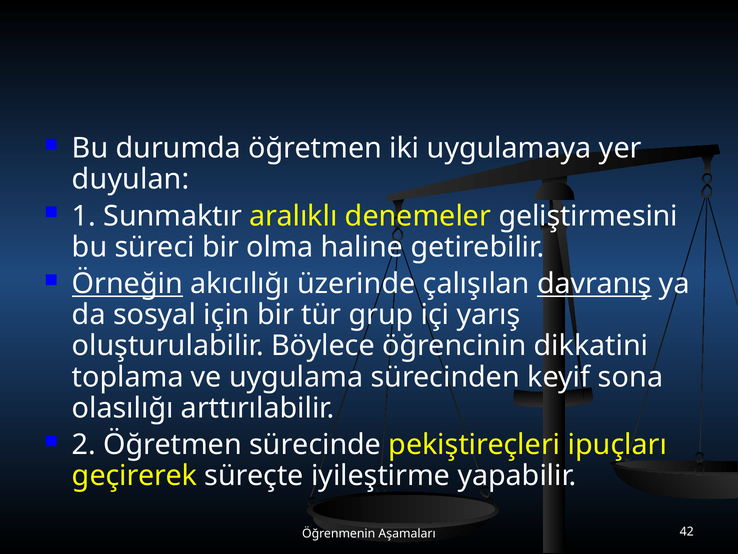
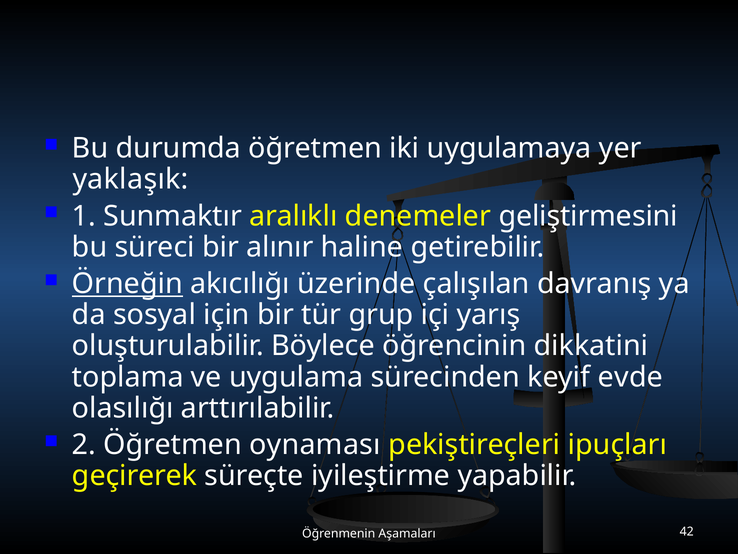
duyulan: duyulan -> yaklaşık
olma: olma -> alınır
davranış underline: present -> none
sona: sona -> evde
sürecinde: sürecinde -> oynaması
